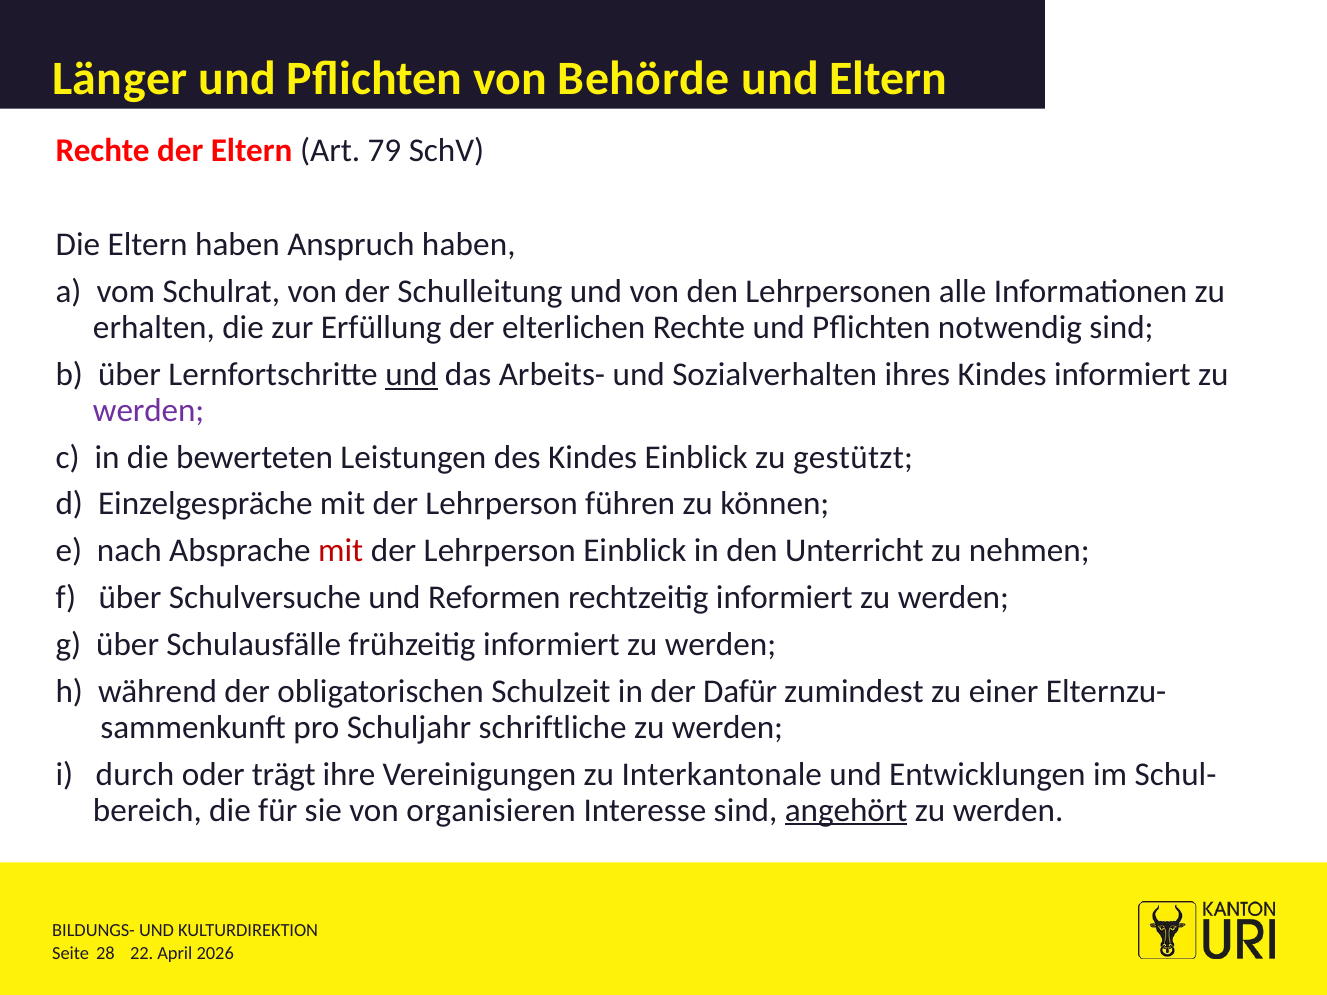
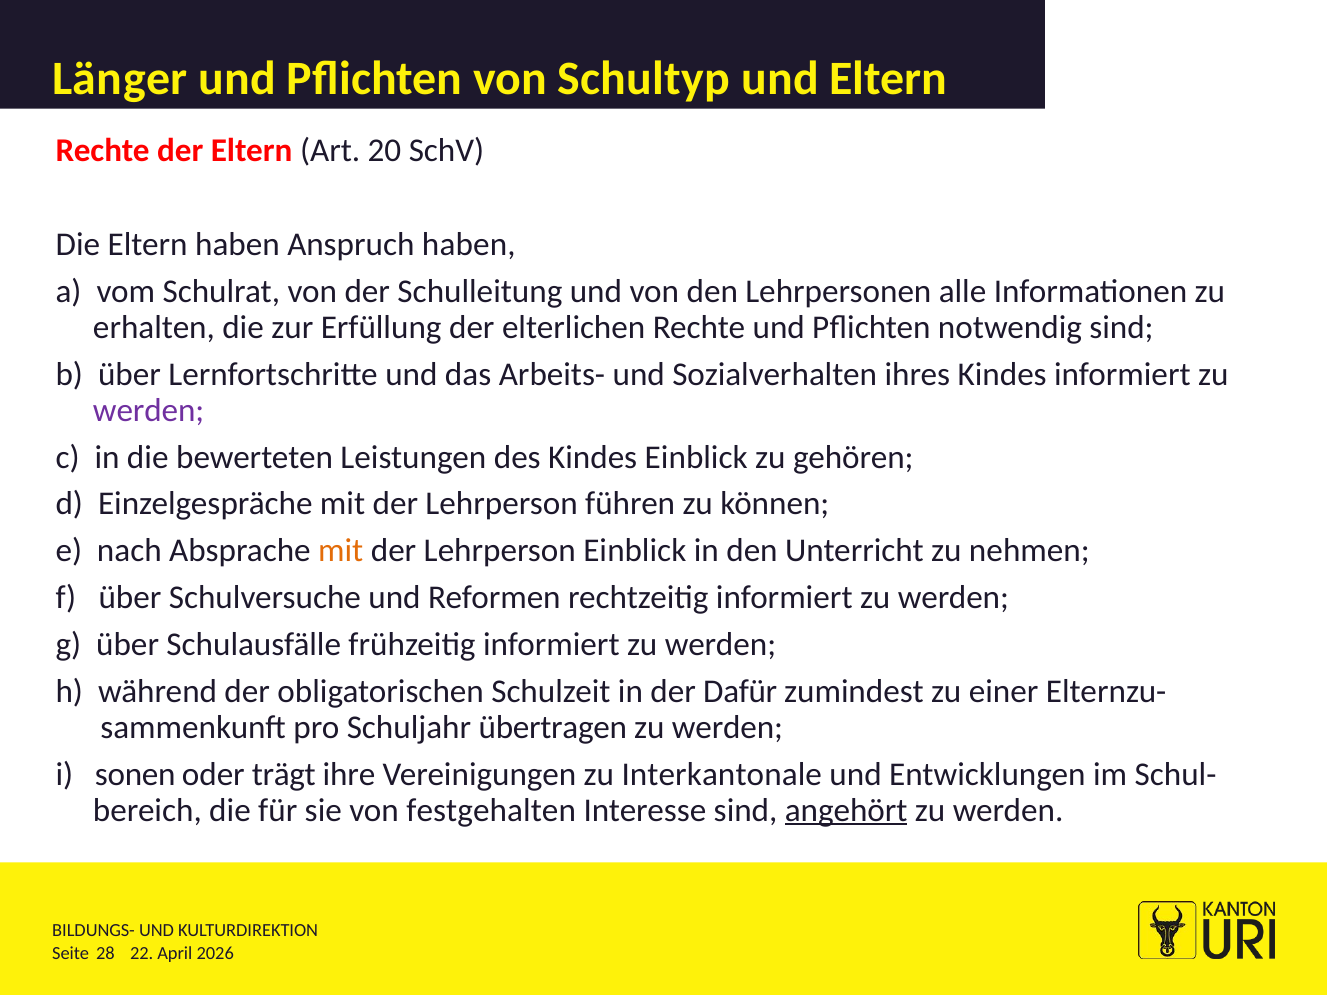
Behörde: Behörde -> Schultyp
79: 79 -> 20
und at (411, 374) underline: present -> none
gestützt: gestützt -> gehören
mit at (341, 551) colour: red -> orange
schriftliche: schriftliche -> übertragen
durch: durch -> sonen
organisieren: organisieren -> festgehalten
